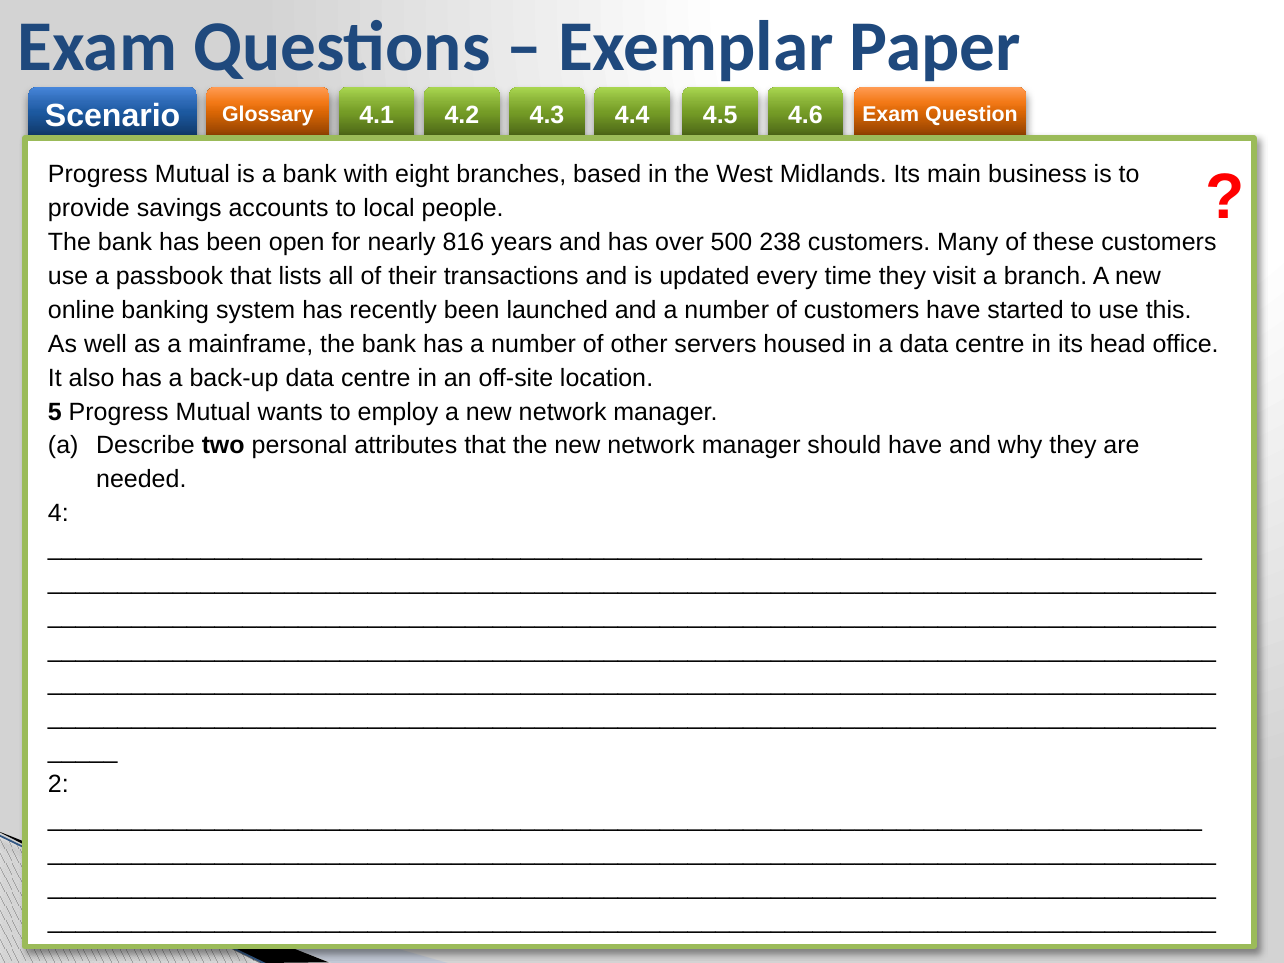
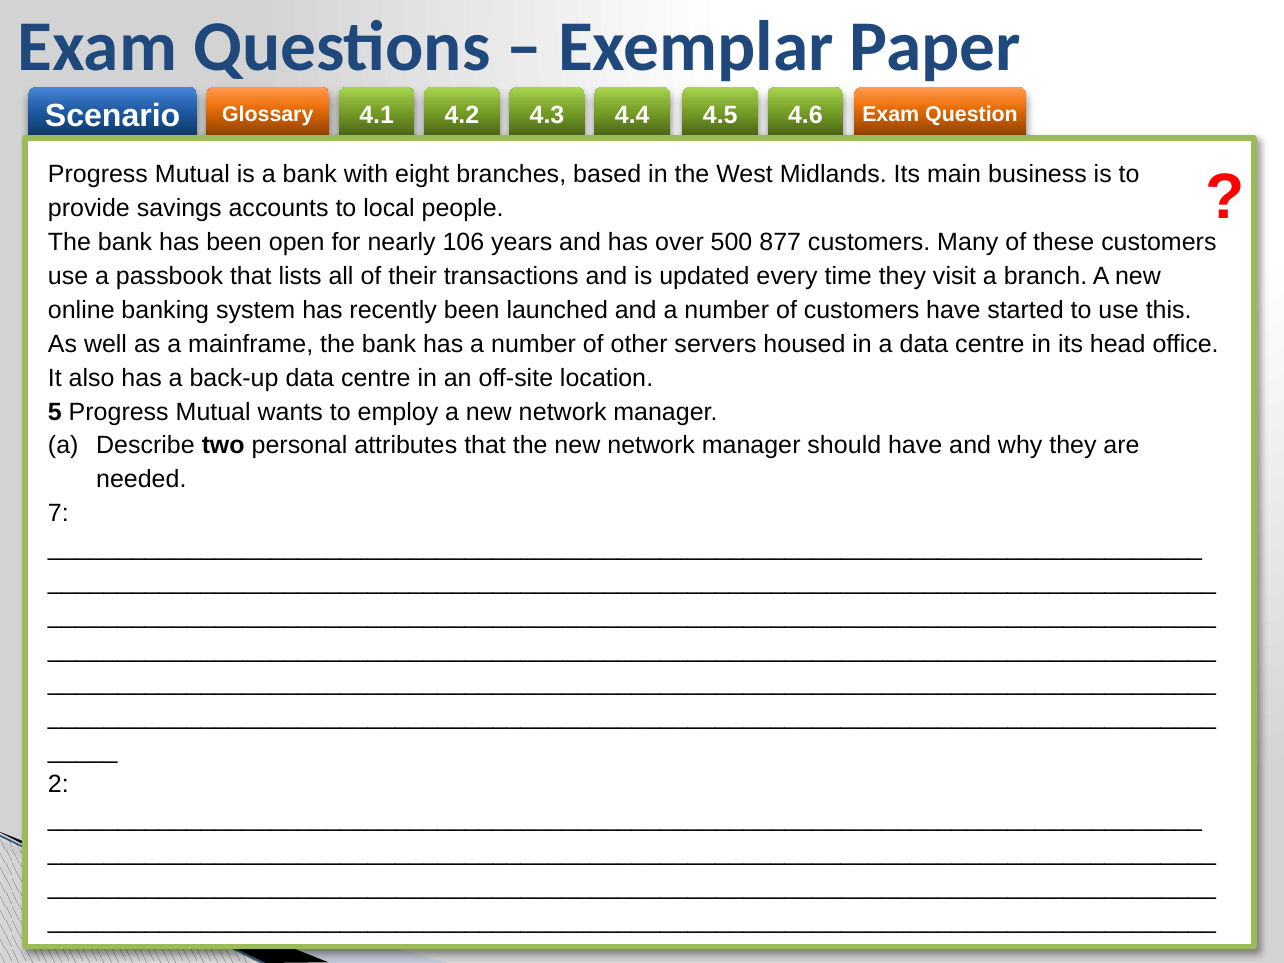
816: 816 -> 106
238: 238 -> 877
4: 4 -> 7
